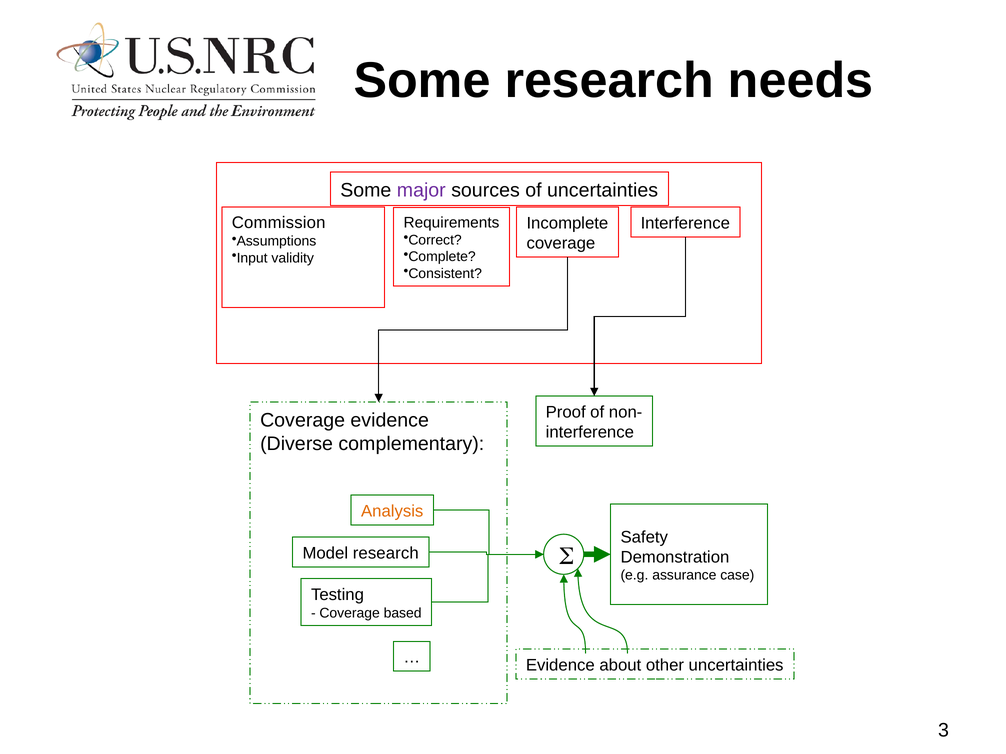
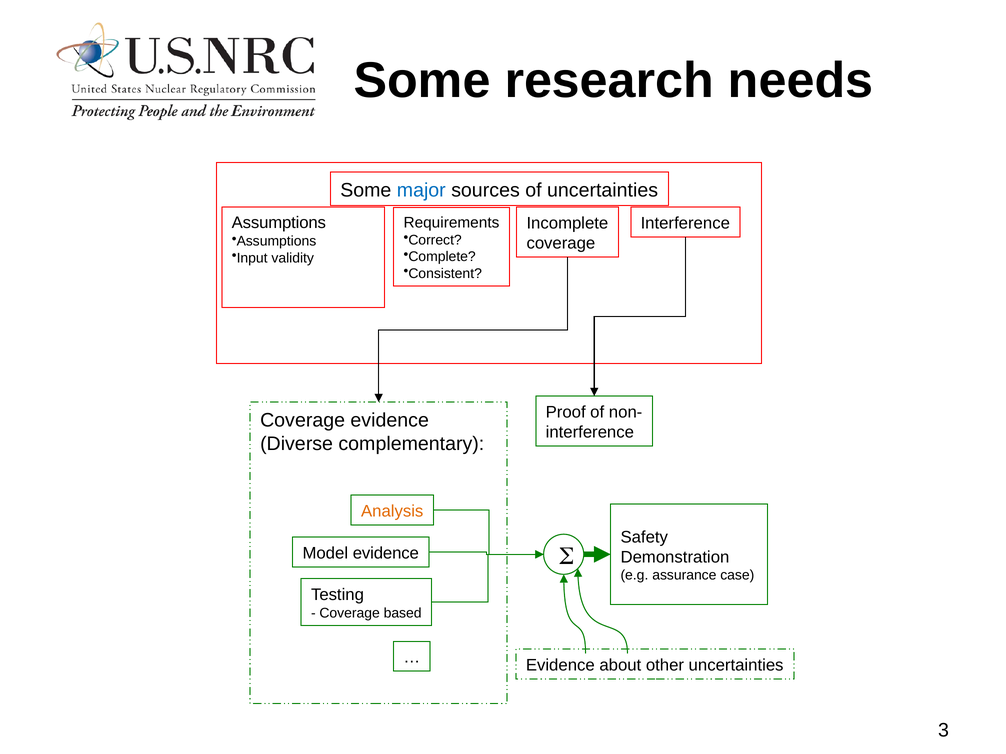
major colour: purple -> blue
Commission at (279, 223): Commission -> Assumptions
Model research: research -> evidence
